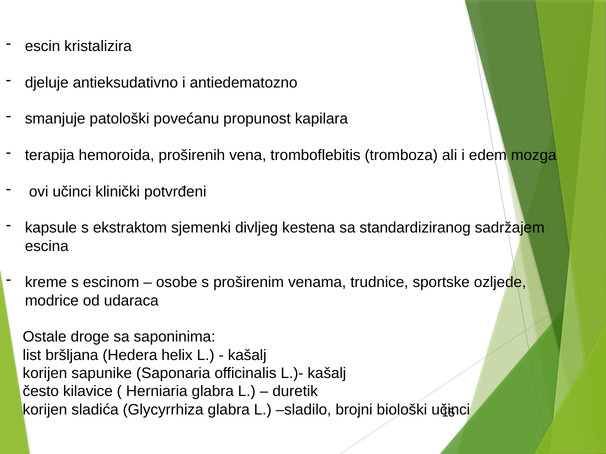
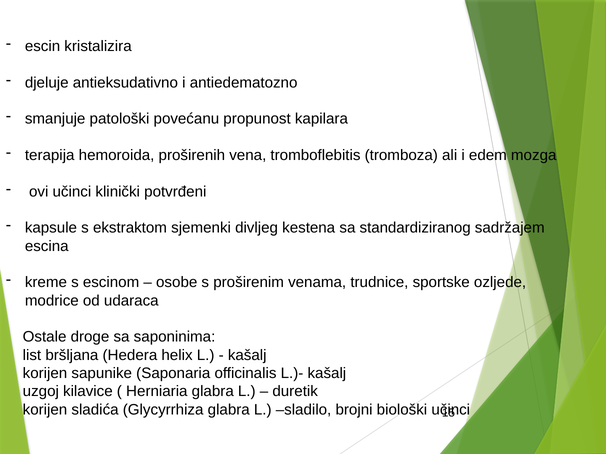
često: često -> uzgoj
